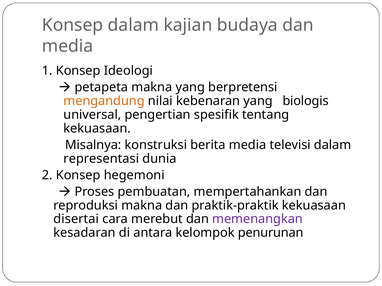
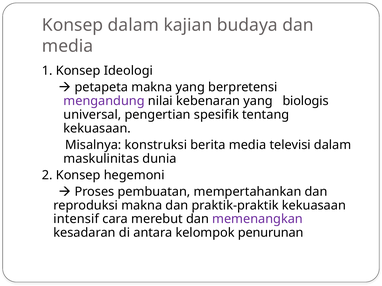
mengandung colour: orange -> purple
representasi: representasi -> maskulinitas
disertai: disertai -> intensif
